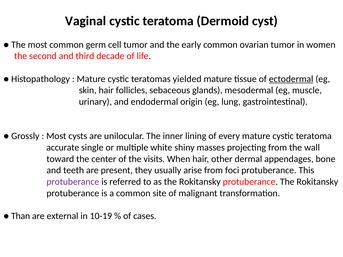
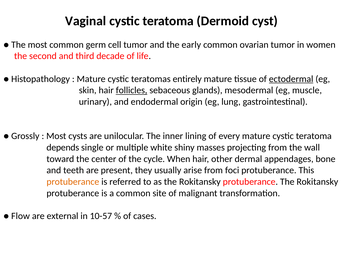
yielded: yielded -> entirely
follicles underline: none -> present
accurate: accurate -> depends
visits: visits -> cycle
protuberance at (73, 182) colour: purple -> orange
Than: Than -> Flow
10-19: 10-19 -> 10-57
